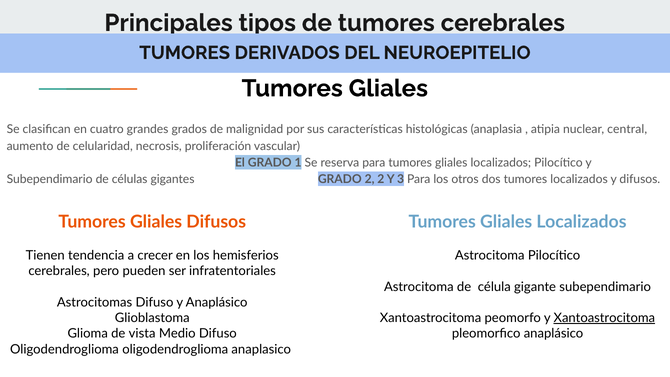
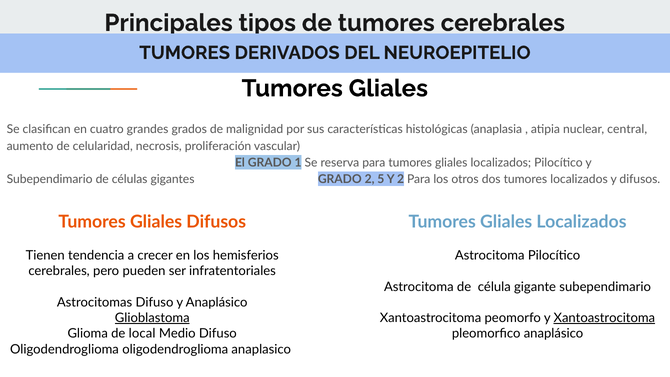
2 2: 2 -> 5
Y 3: 3 -> 2
Glioblastoma underline: none -> present
vista: vista -> local
